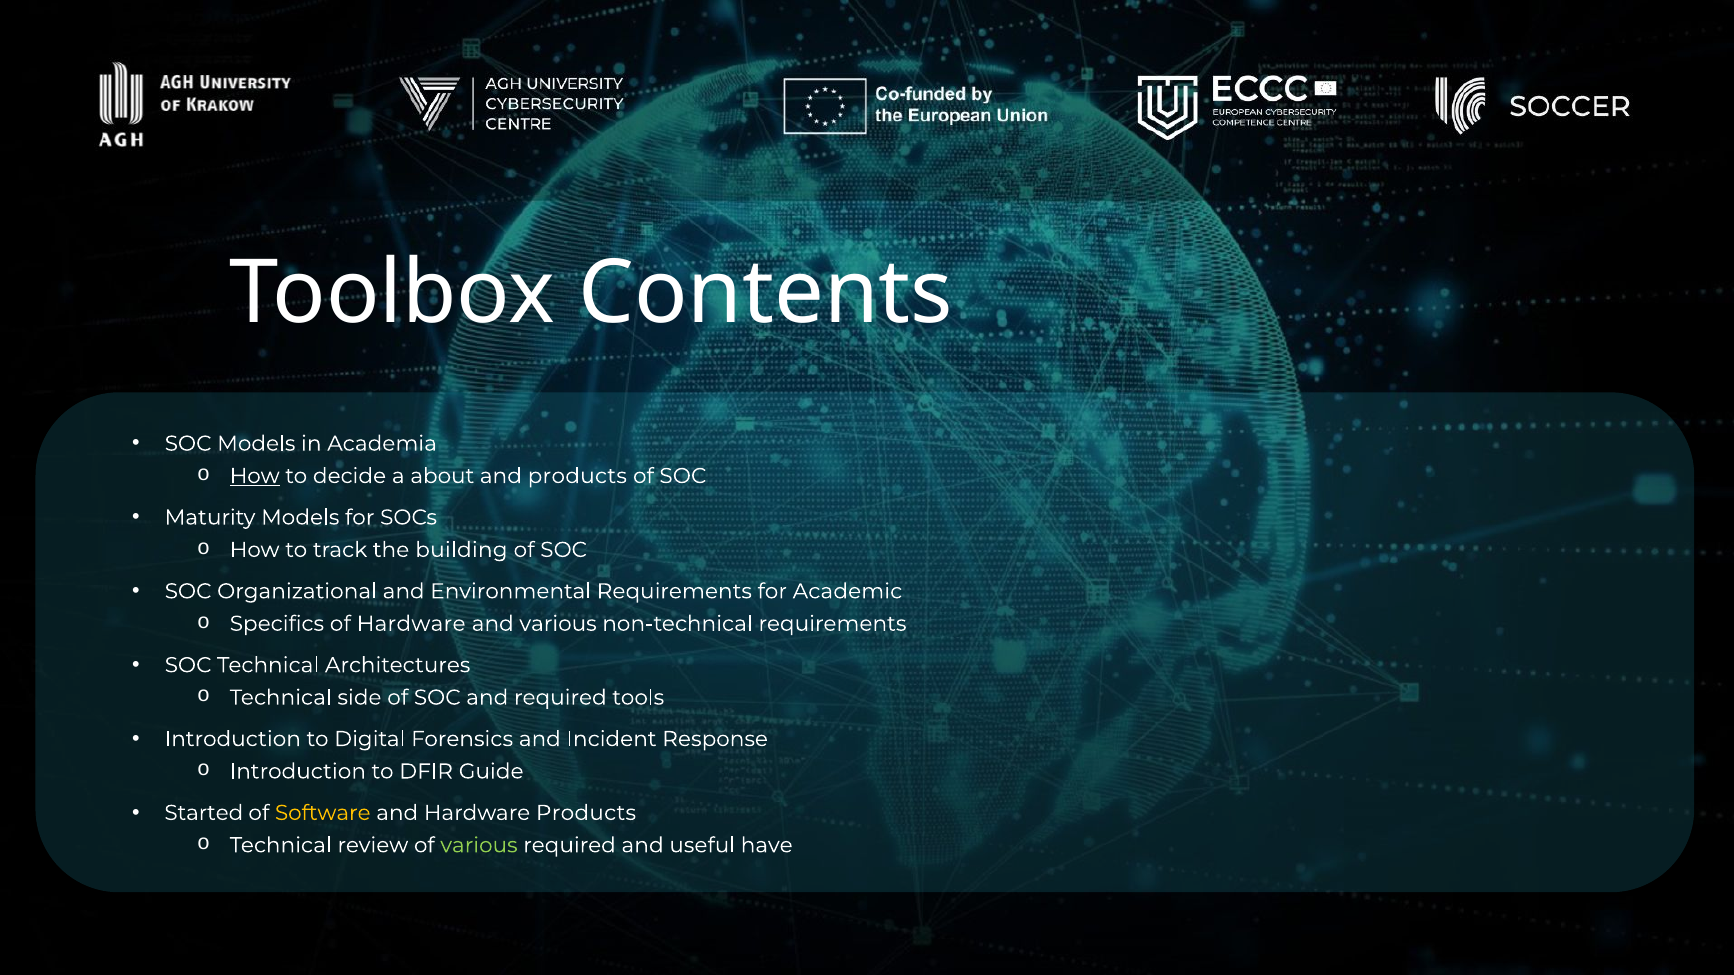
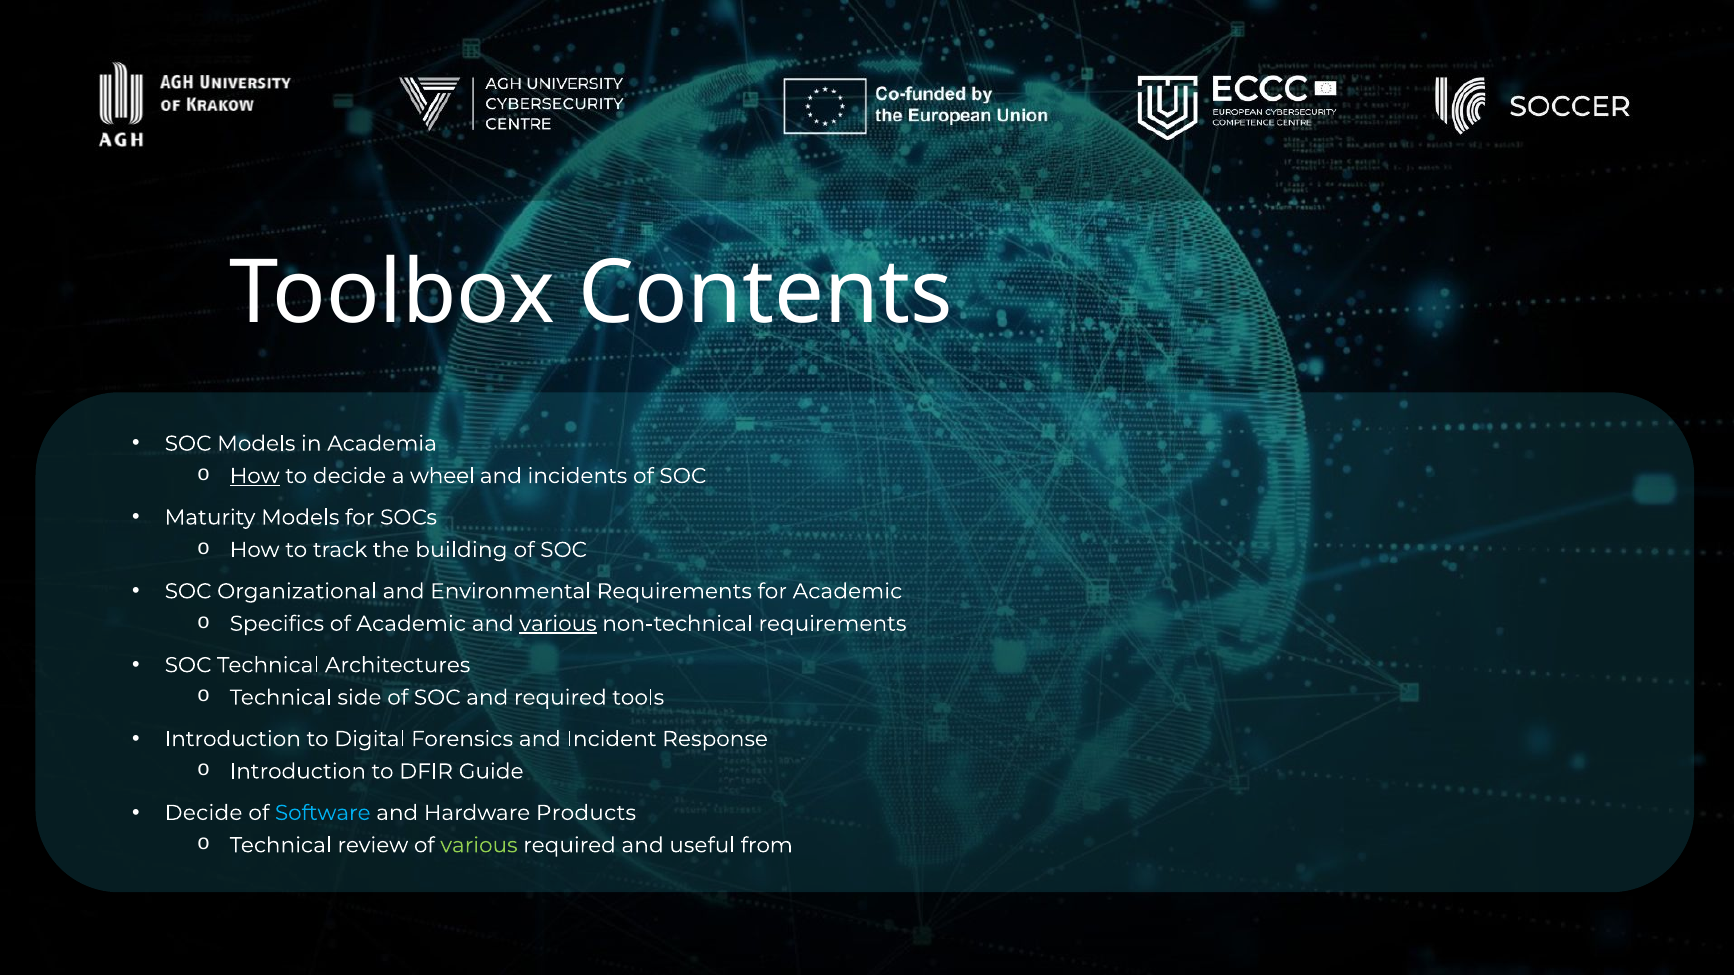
about: about -> wheel
and products: products -> incidents
of Hardware: Hardware -> Academic
various at (558, 624) underline: none -> present
Started at (204, 813): Started -> Decide
Software colour: yellow -> light blue
have: have -> from
